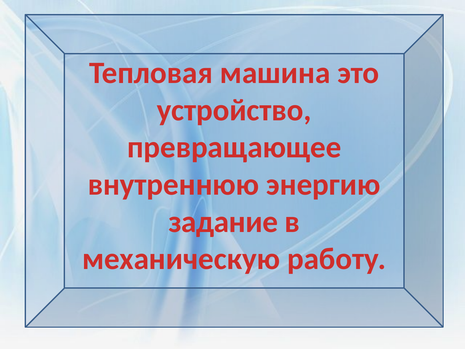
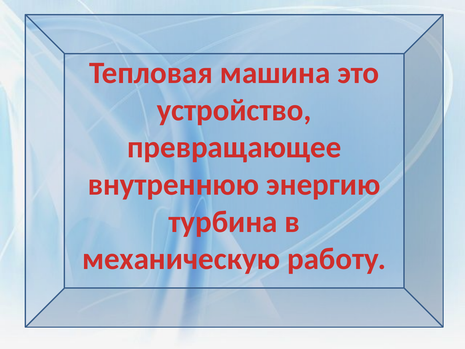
задание: задание -> турбина
